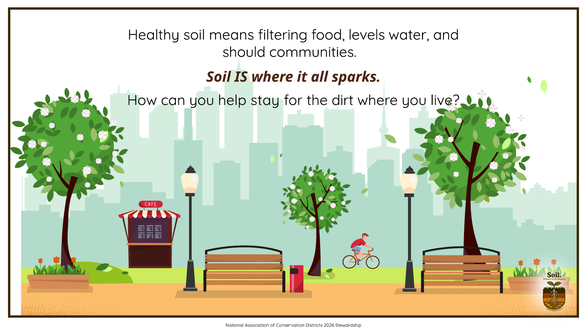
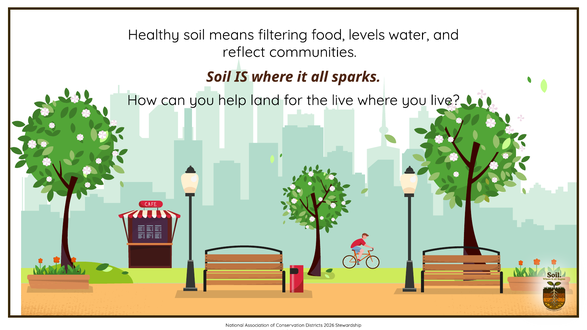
should: should -> reflect
stay: stay -> land
the dirt: dirt -> live
